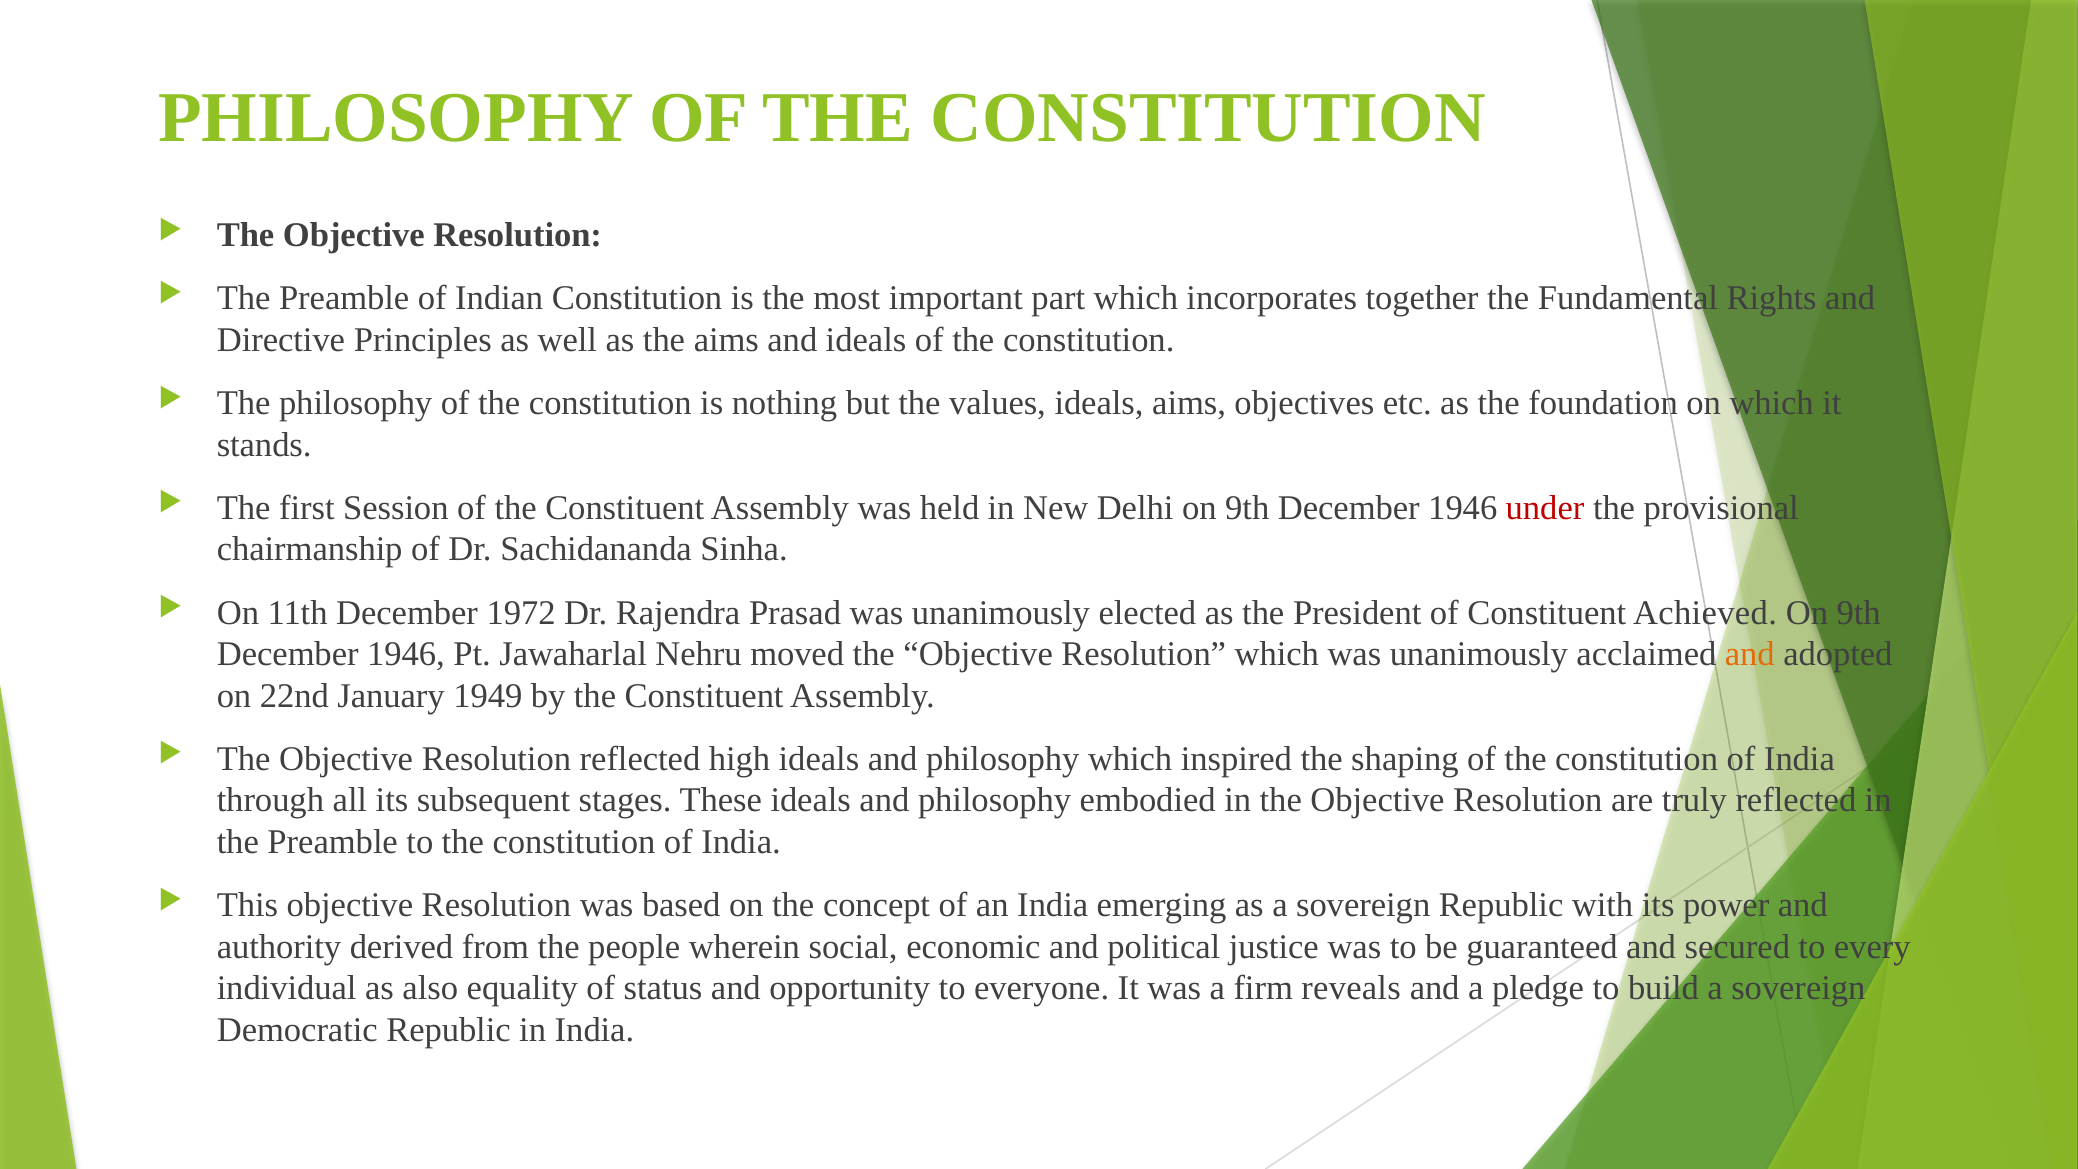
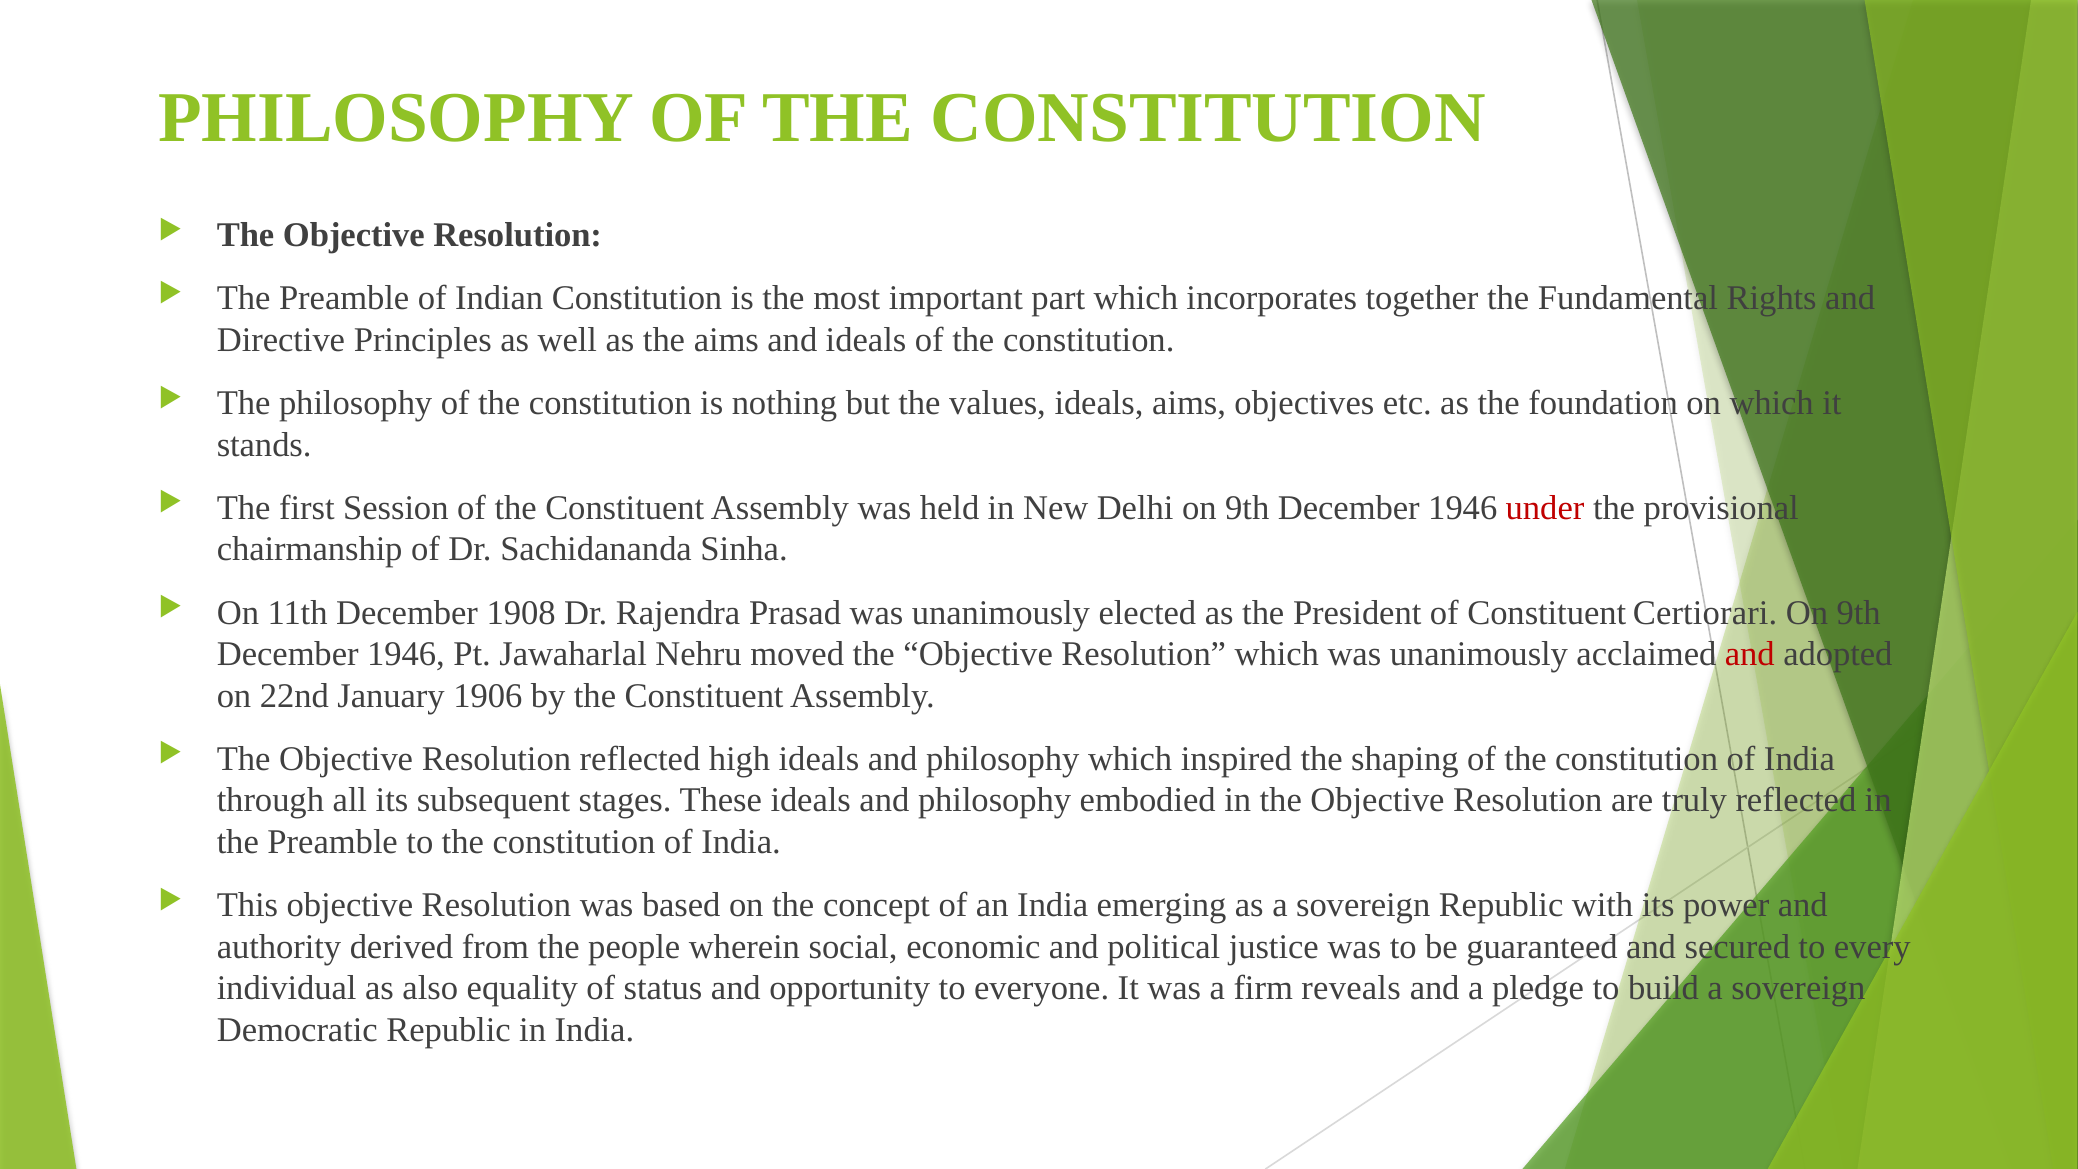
1972: 1972 -> 1908
Achieved: Achieved -> Certiorari
and at (1750, 654) colour: orange -> red
1949: 1949 -> 1906
